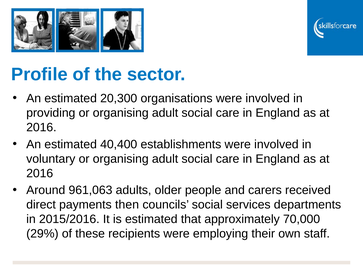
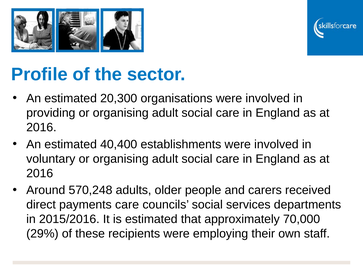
961,063: 961,063 -> 570,248
payments then: then -> care
